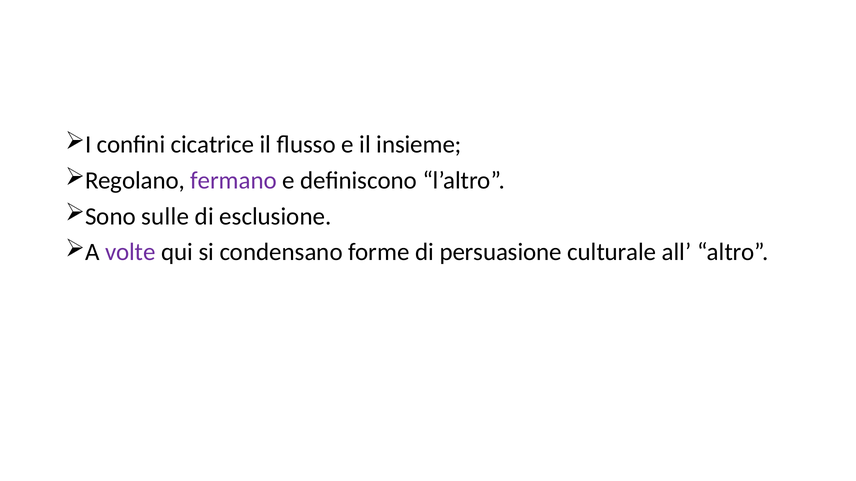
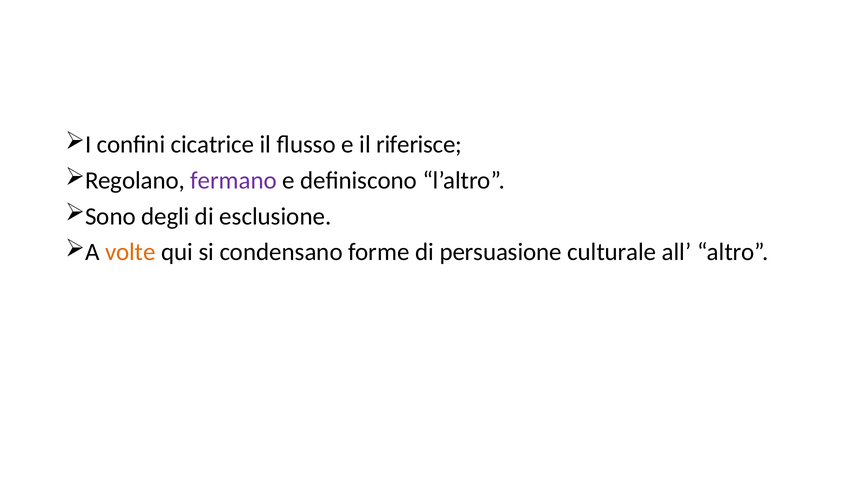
insieme: insieme -> riferisce
sulle: sulle -> degli
volte colour: purple -> orange
